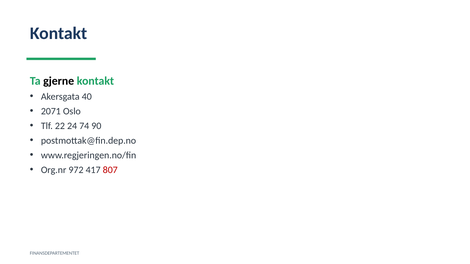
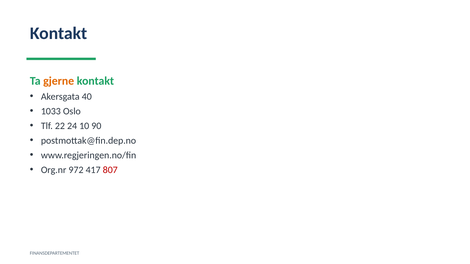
gjerne colour: black -> orange
2071: 2071 -> 1033
74: 74 -> 10
